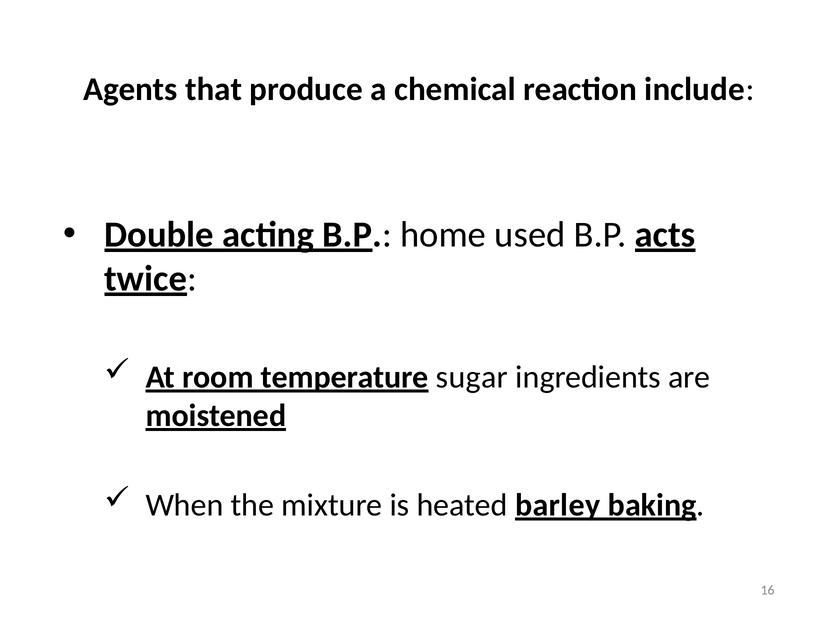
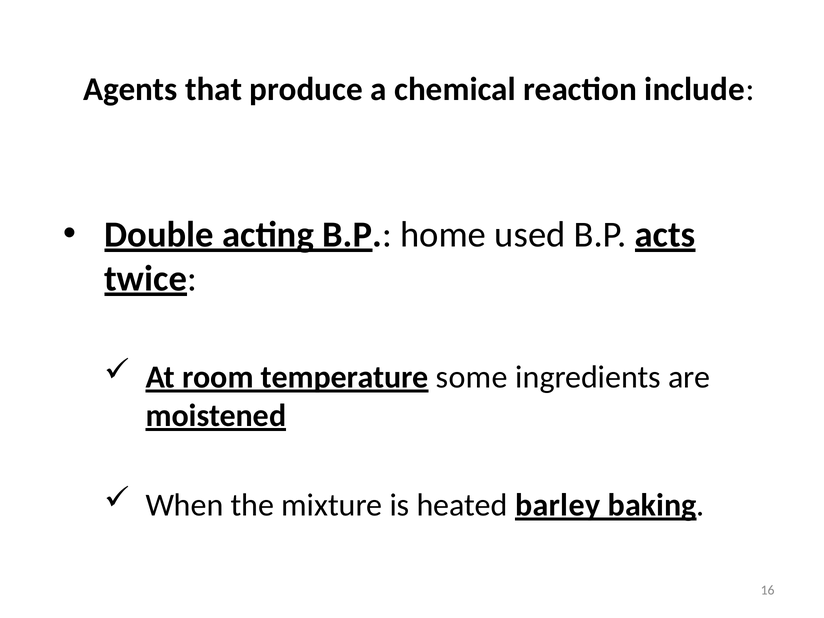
sugar: sugar -> some
